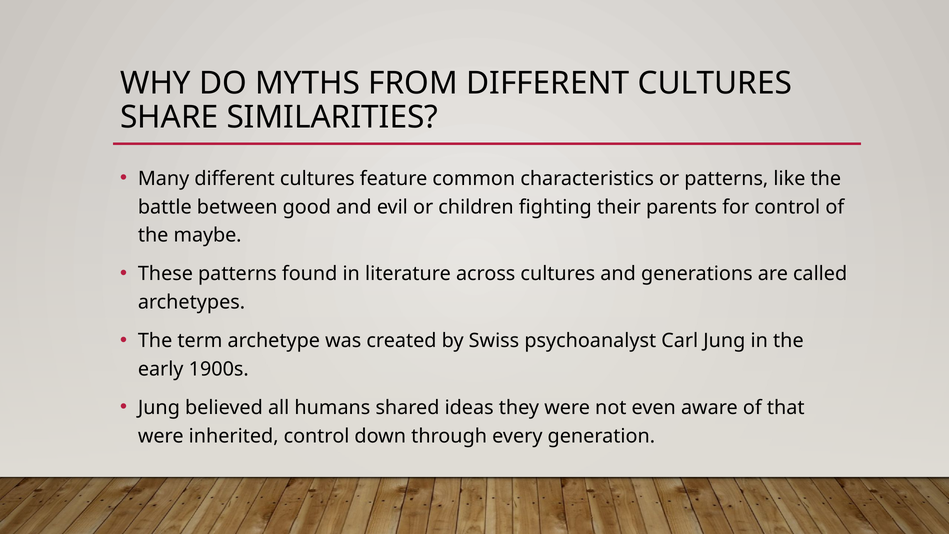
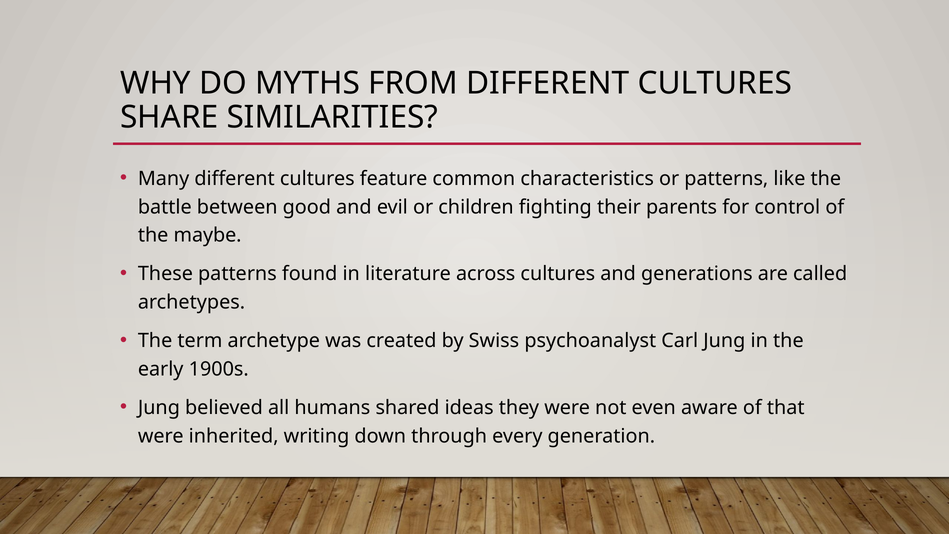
inherited control: control -> writing
